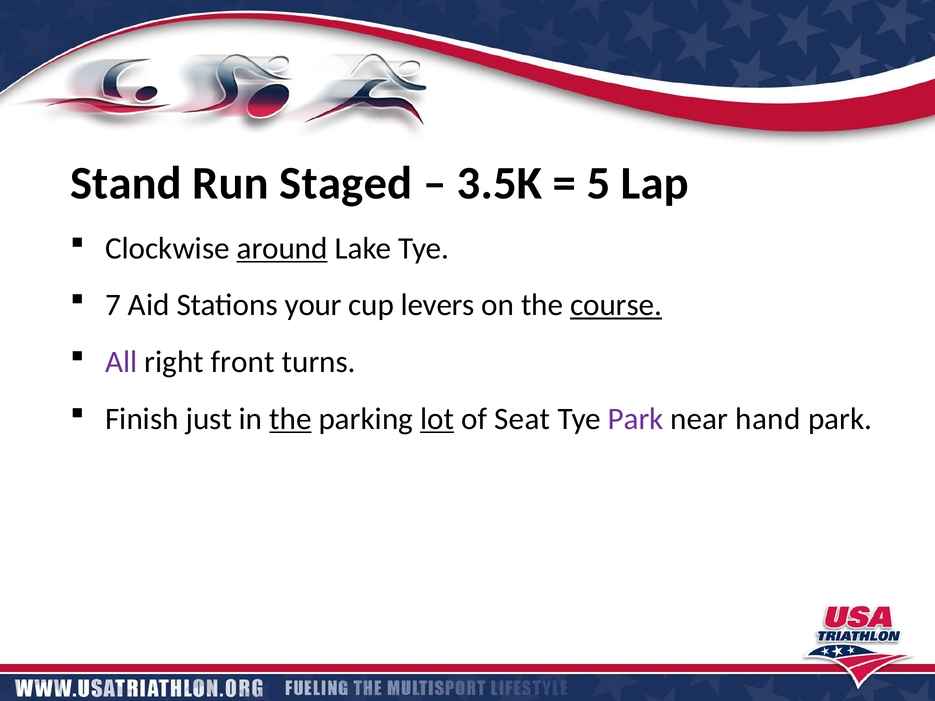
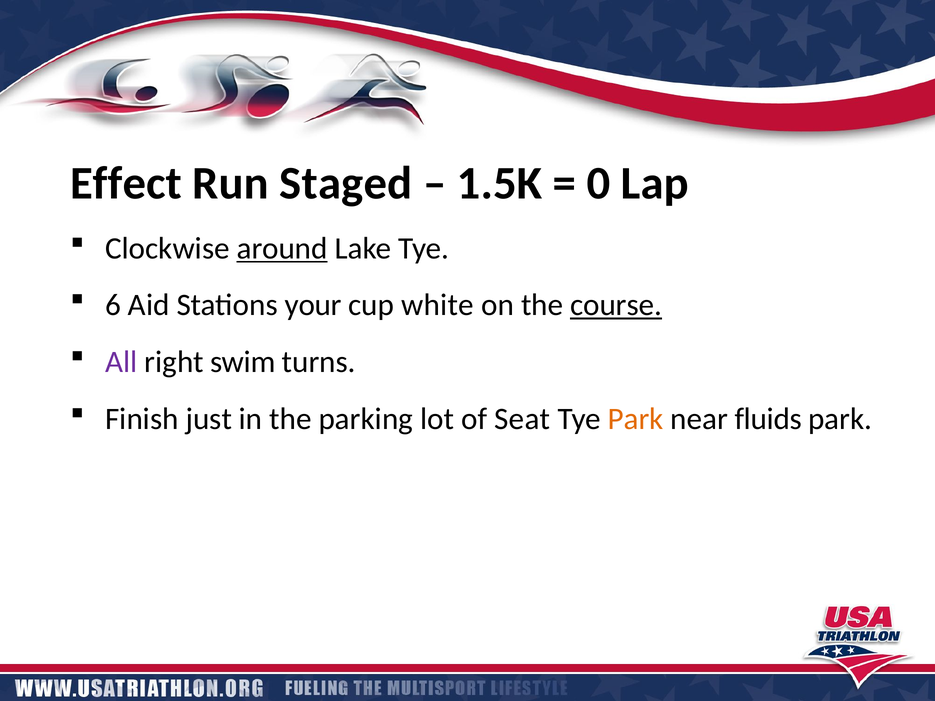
Stand: Stand -> Effect
3.5K: 3.5K -> 1.5K
5: 5 -> 0
7: 7 -> 6
levers: levers -> white
front: front -> swim
the at (291, 419) underline: present -> none
lot underline: present -> none
Park at (636, 419) colour: purple -> orange
hand: hand -> fluids
